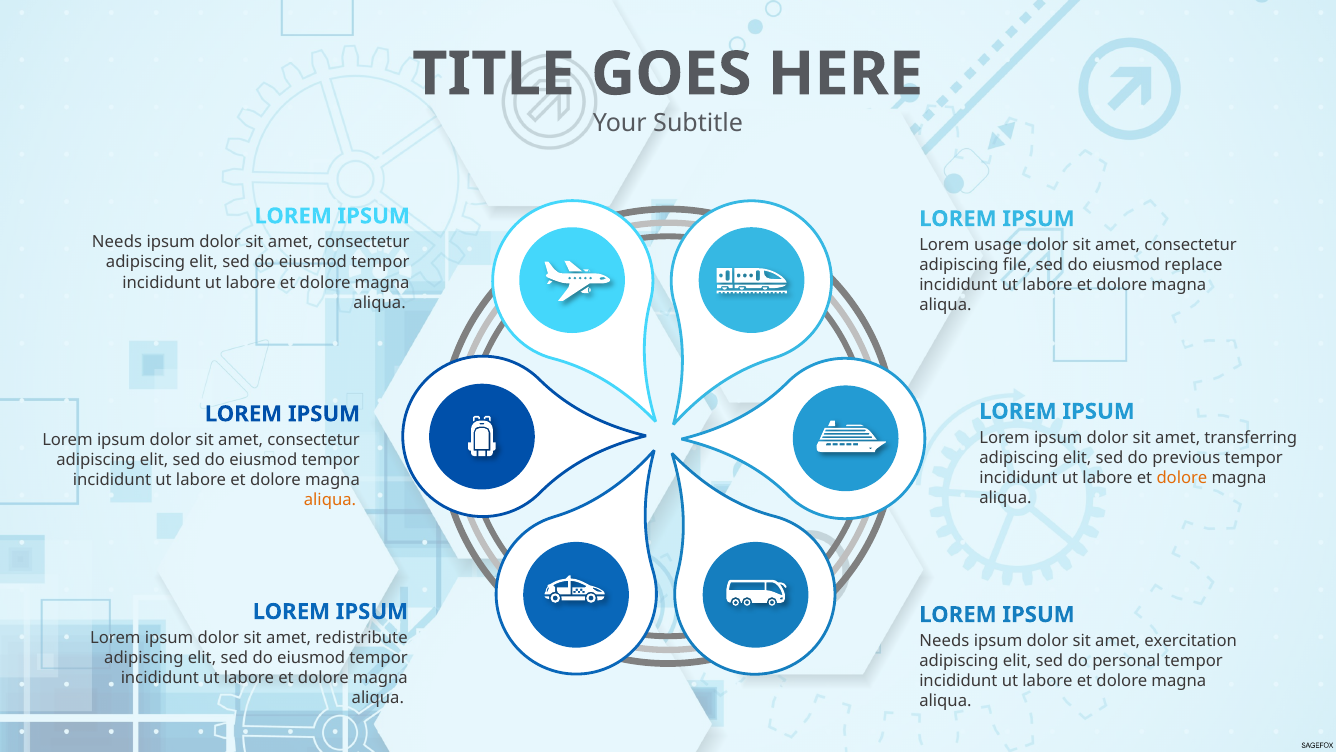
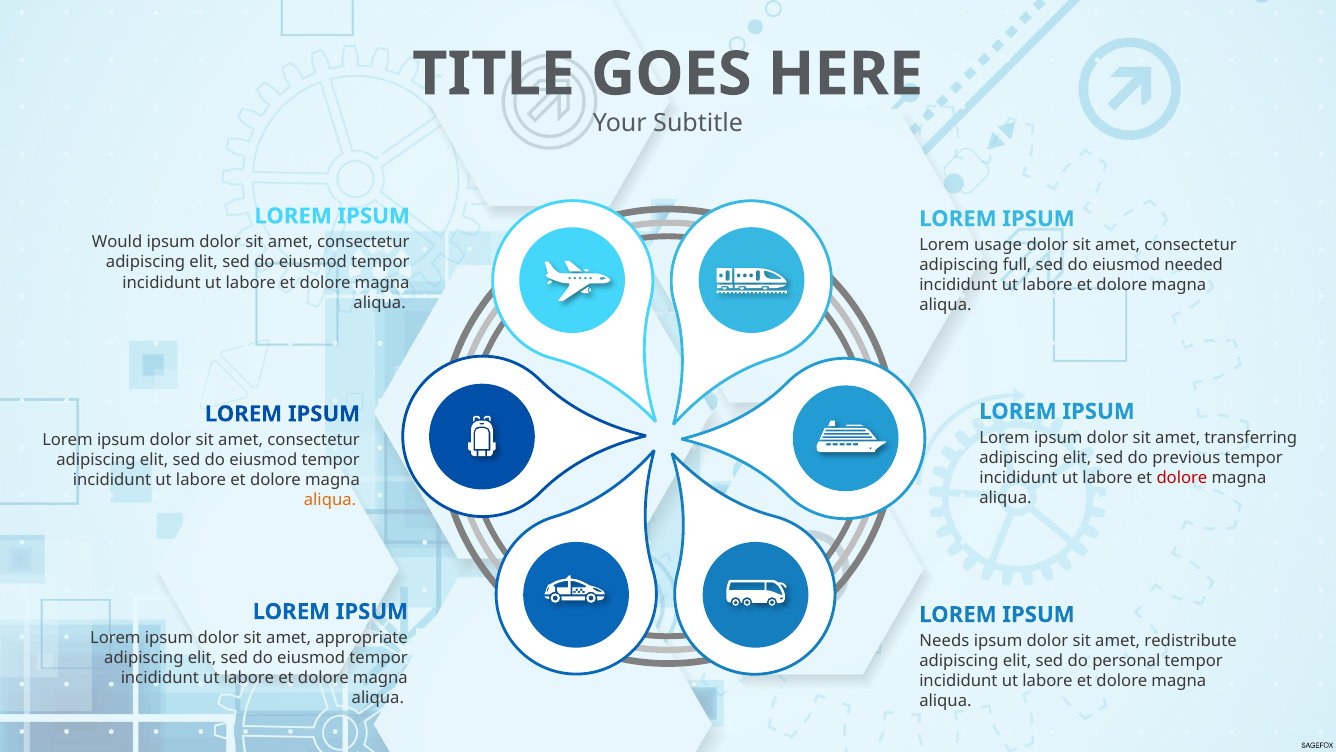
Needs at (117, 242): Needs -> Would
file: file -> full
replace: replace -> needed
dolore at (1182, 478) colour: orange -> red
redistribute: redistribute -> appropriate
exercitation: exercitation -> redistribute
